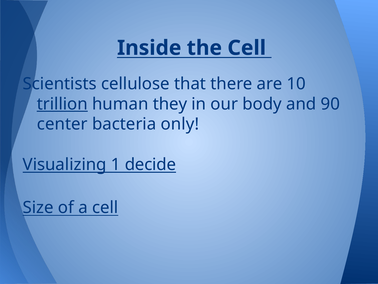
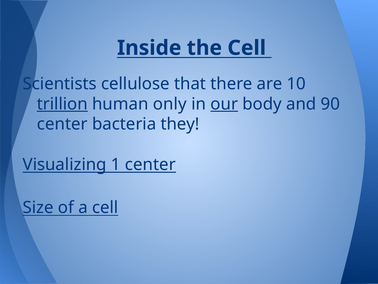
they: they -> only
our underline: none -> present
only: only -> they
1 decide: decide -> center
